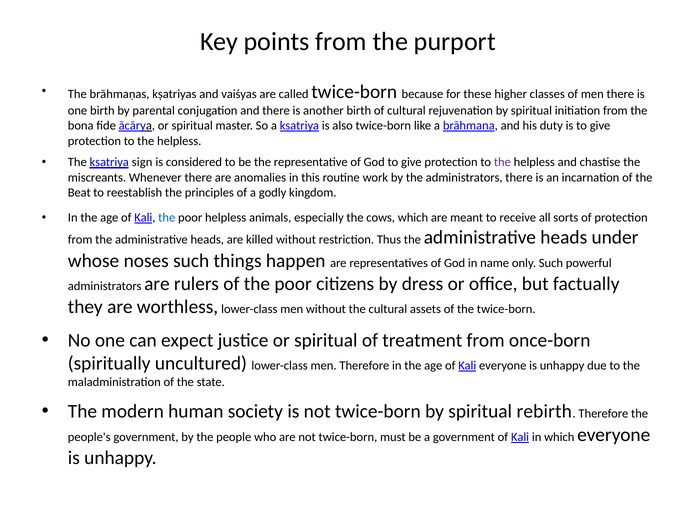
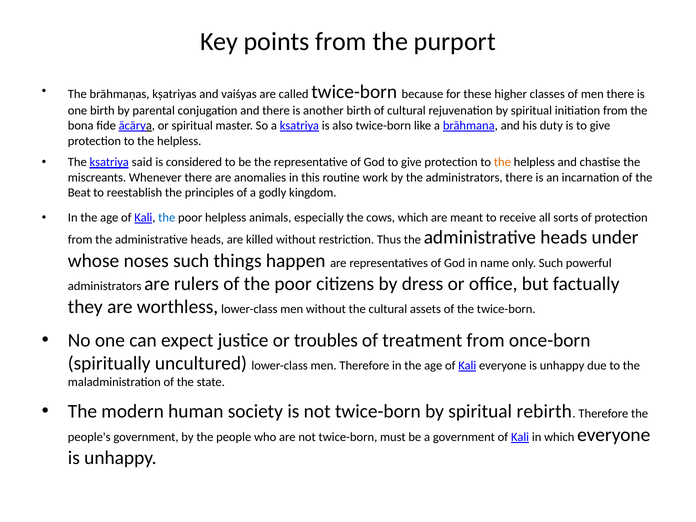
sign: sign -> said
the at (502, 162) colour: purple -> orange
justice or spiritual: spiritual -> troubles
